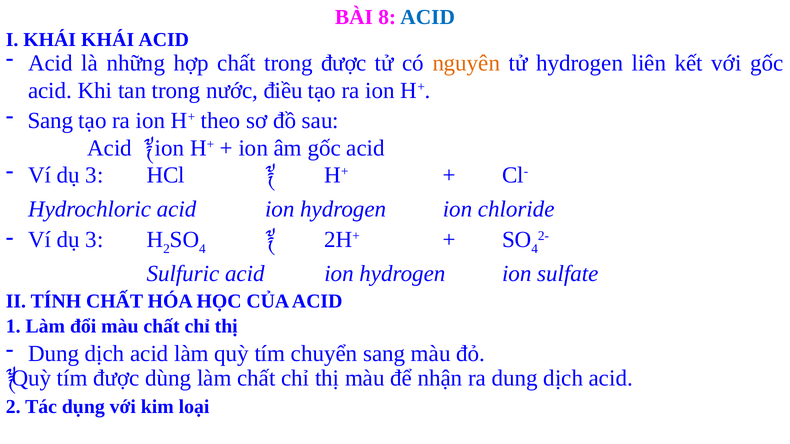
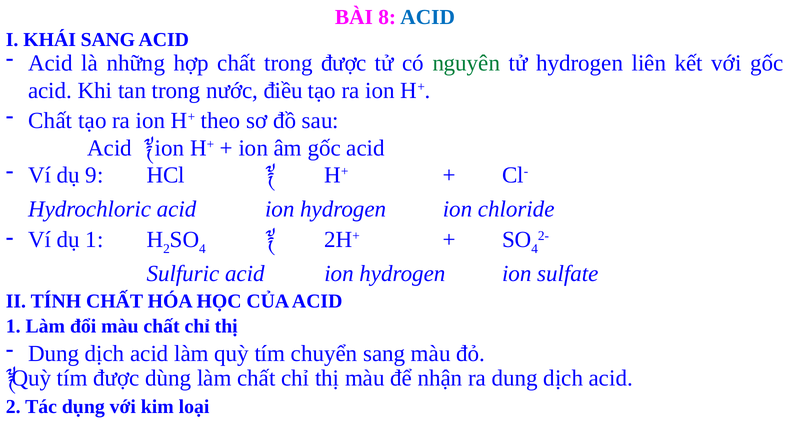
KHÁI KHÁI: KHÁI -> SANG
nguyên colour: orange -> green
Sang at (51, 121): Sang -> Chất
3 at (94, 175): 3 -> 9
3 at (94, 240): 3 -> 1
